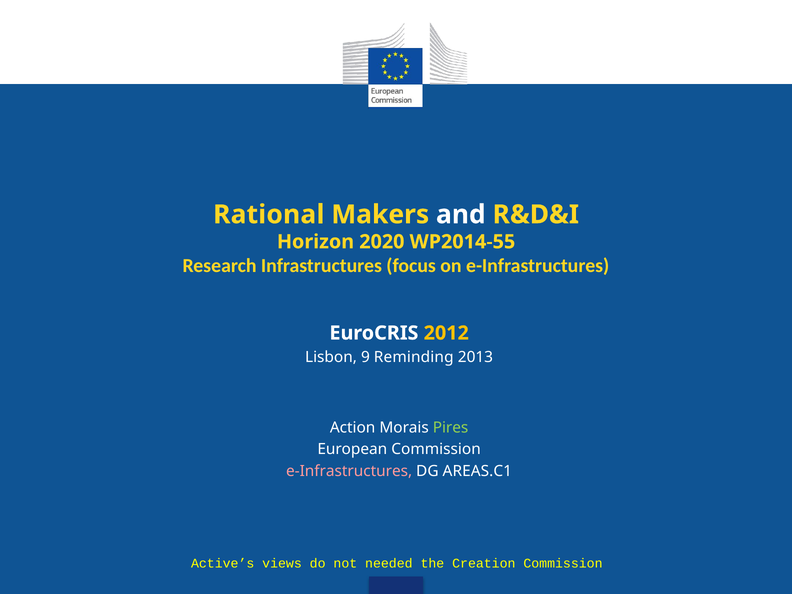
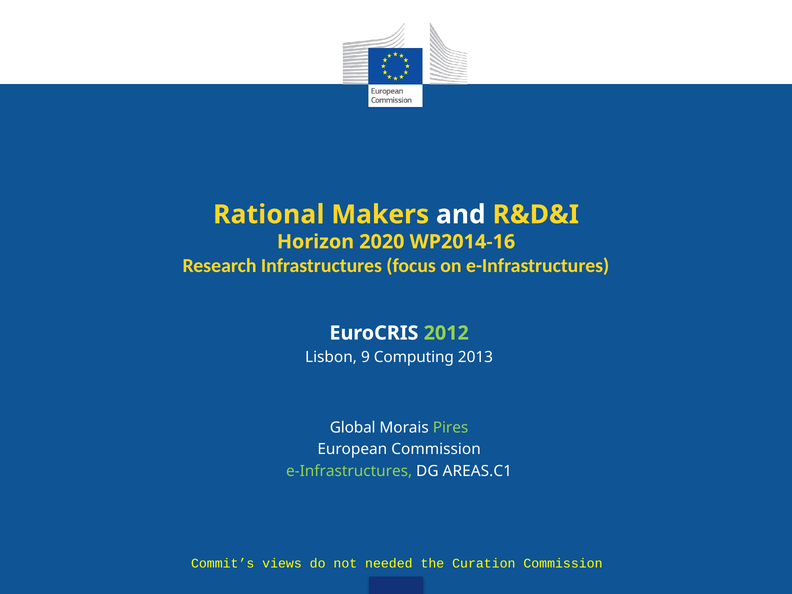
WP2014-55: WP2014-55 -> WP2014-16
2012 colour: yellow -> light green
Reminding: Reminding -> Computing
Action: Action -> Global
e-Infrastructures at (349, 471) colour: pink -> light green
Active’s: Active’s -> Commit’s
Creation: Creation -> Curation
